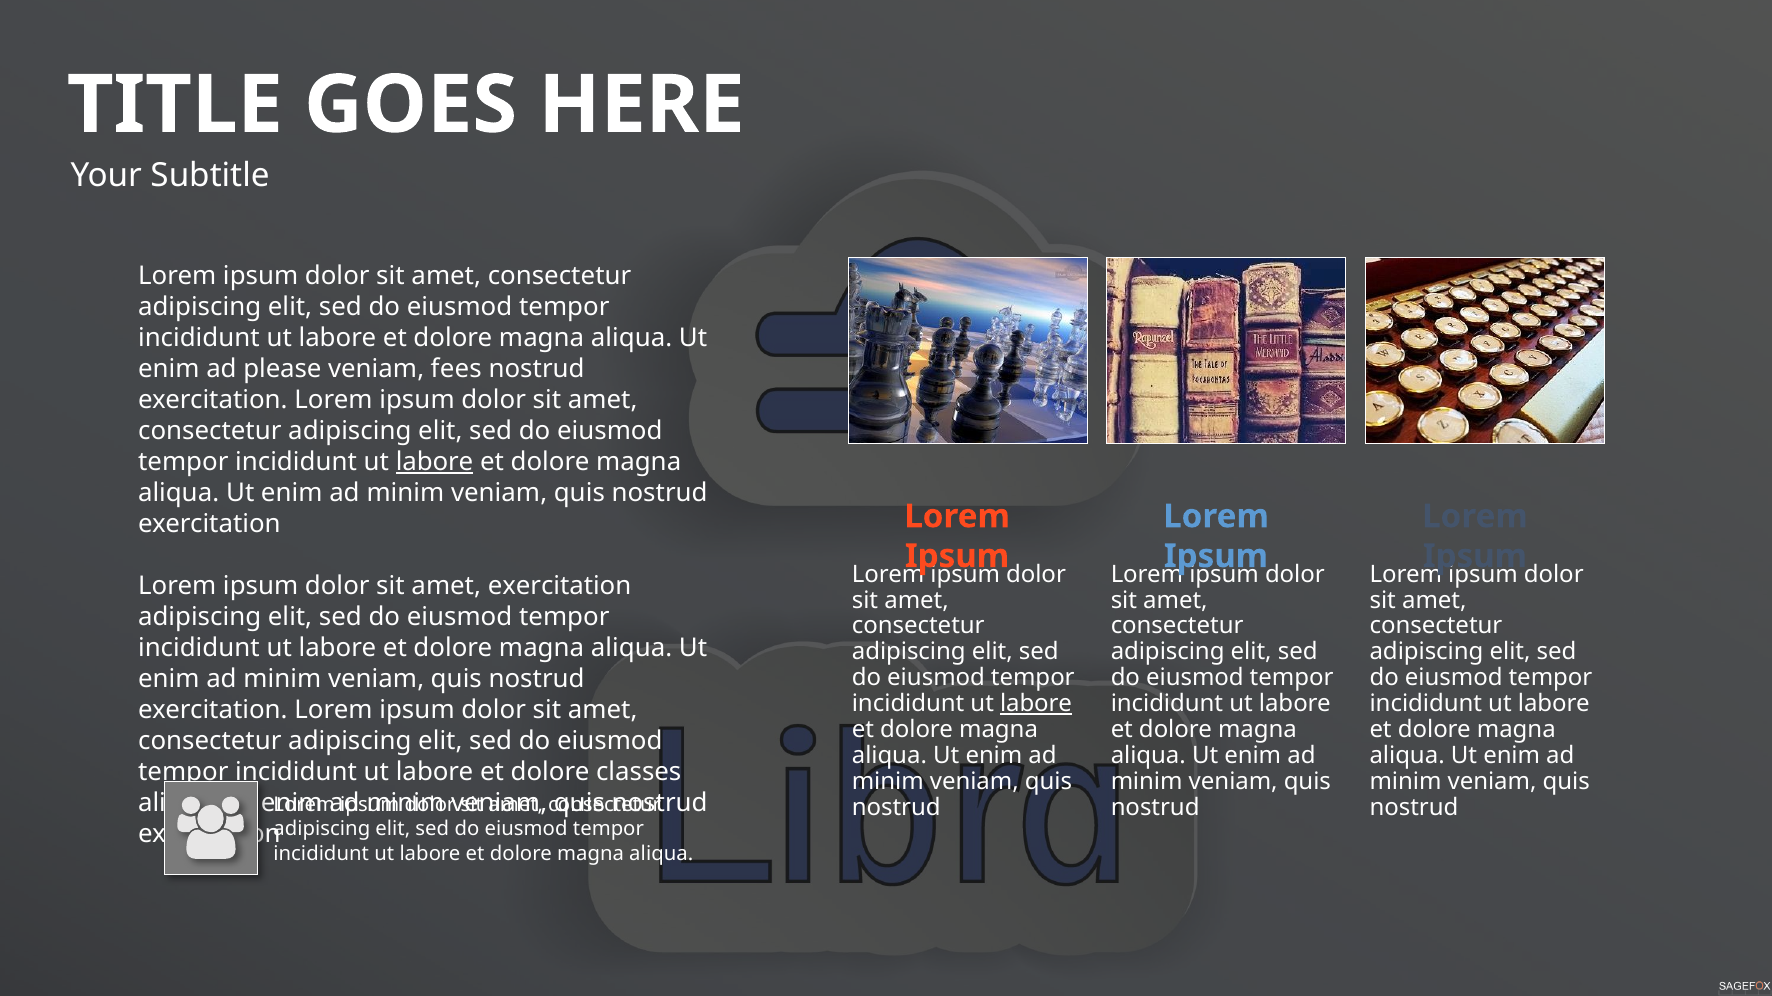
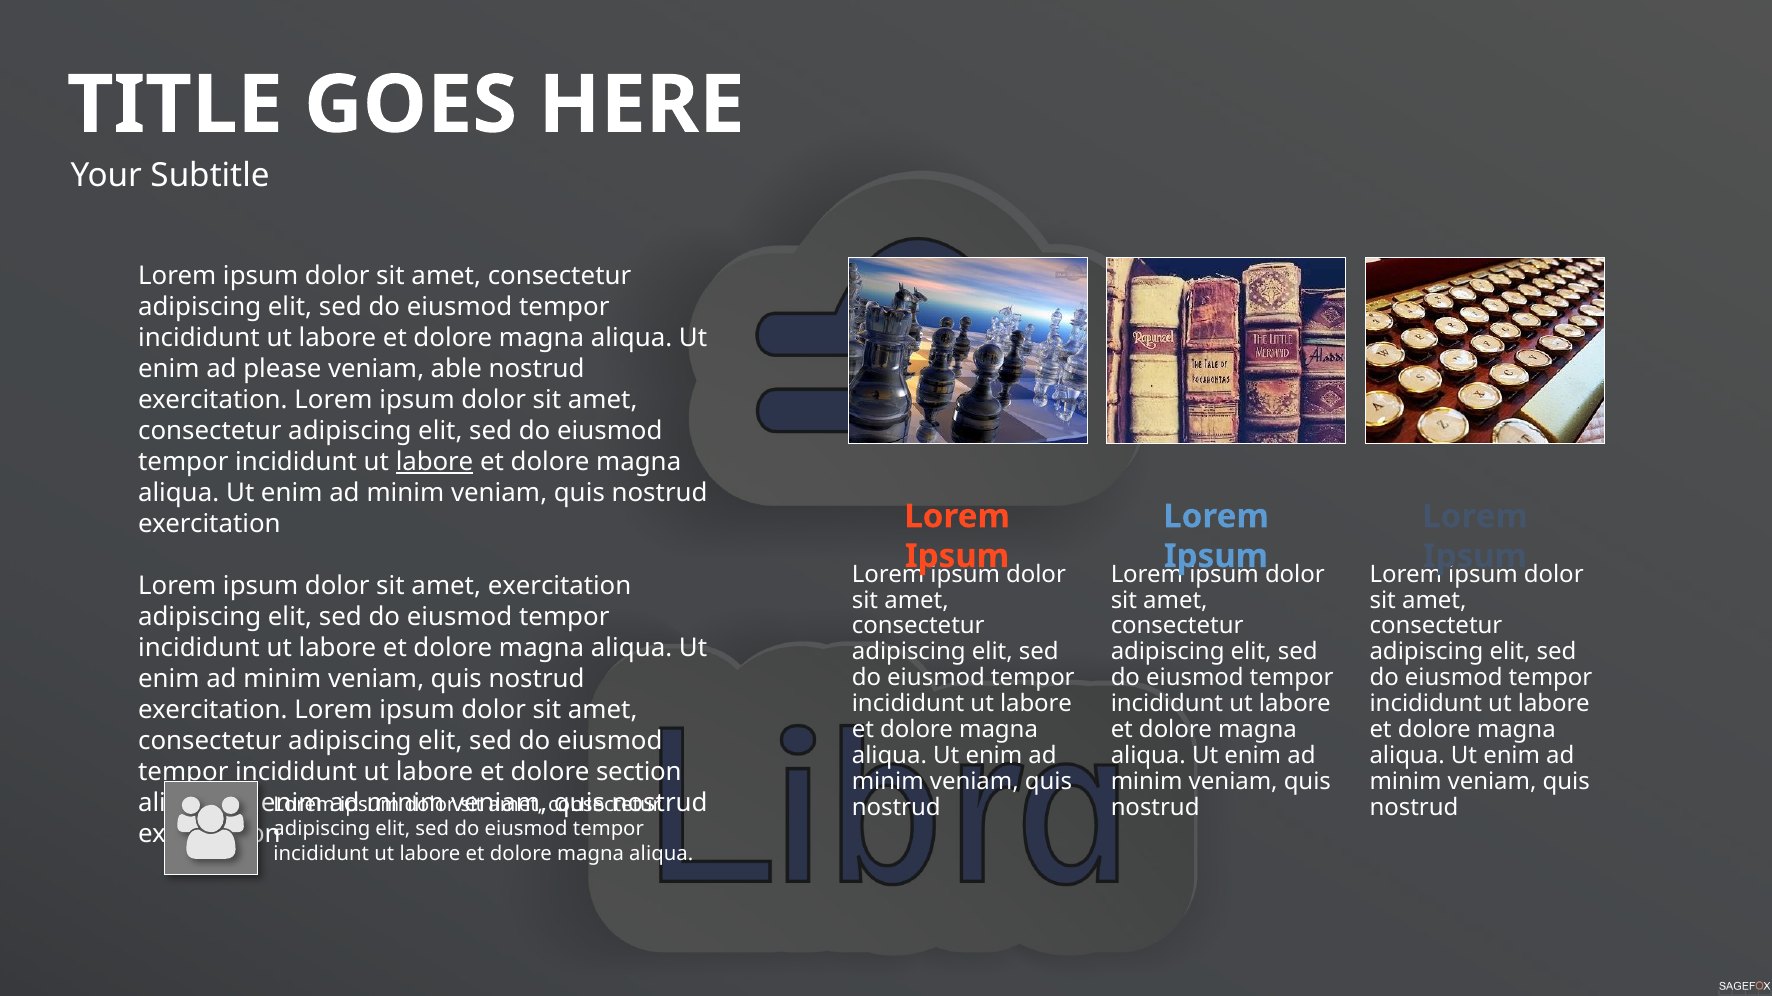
fees: fees -> able
labore at (1036, 704) underline: present -> none
classes: classes -> section
